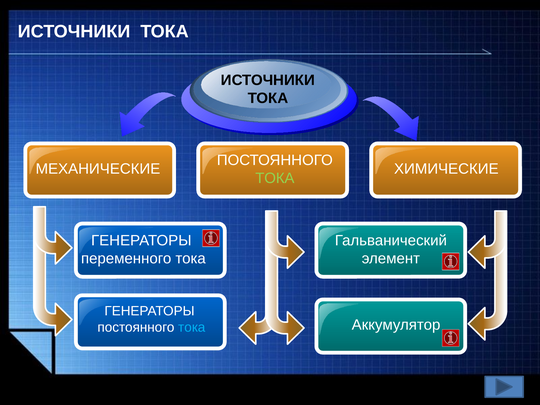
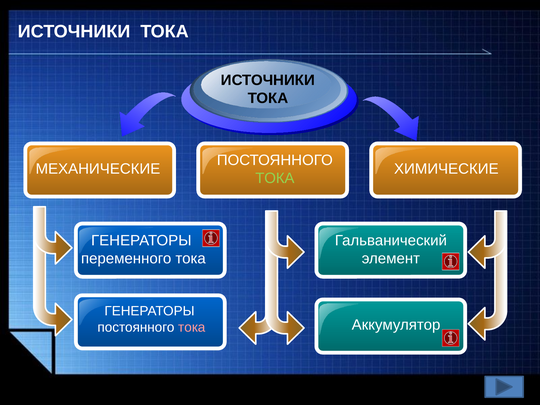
тока at (192, 327) colour: light blue -> pink
